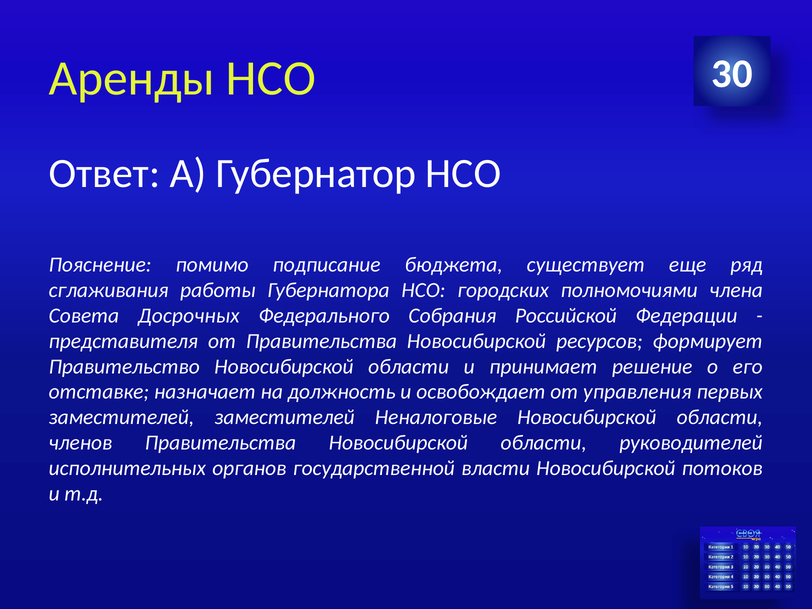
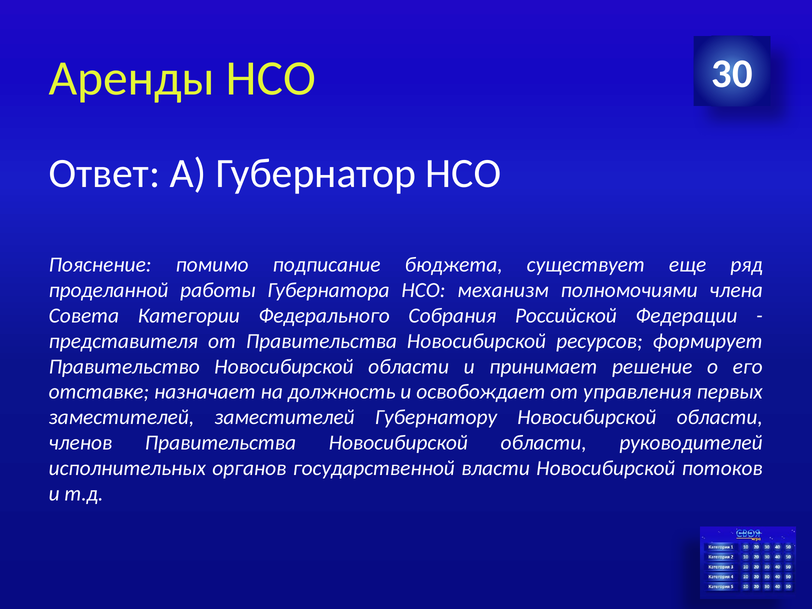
сглаживания: сглаживания -> проделанной
городских: городских -> механизм
Досрочных: Досрочных -> Категории
Неналоговые: Неналоговые -> Губернатору
